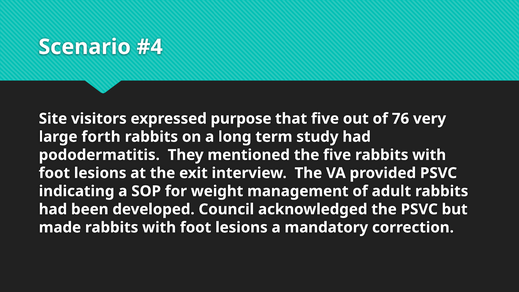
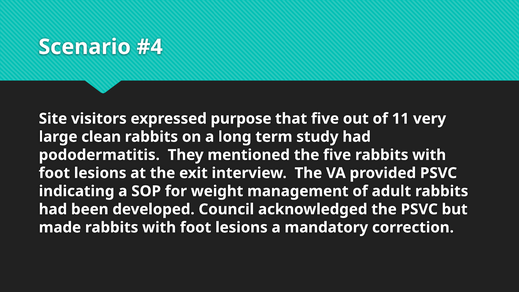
76: 76 -> 11
forth: forth -> clean
